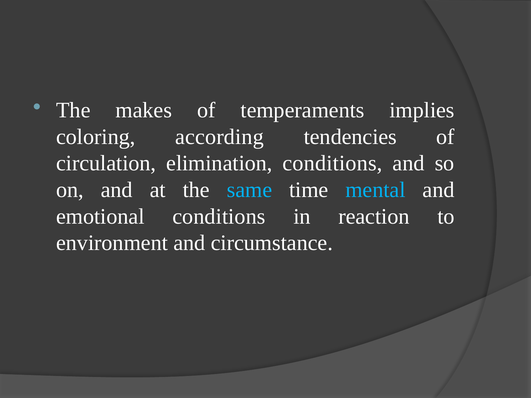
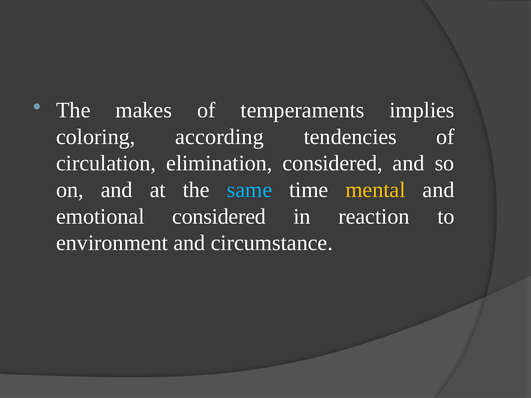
elimination conditions: conditions -> considered
mental colour: light blue -> yellow
emotional conditions: conditions -> considered
